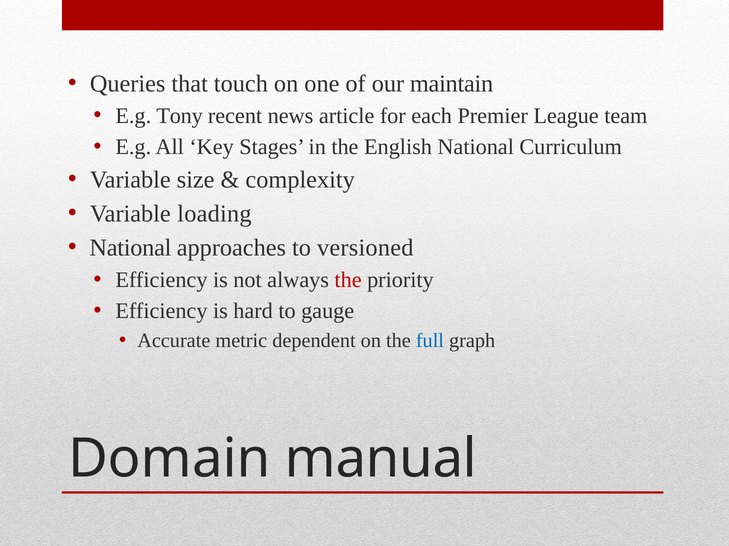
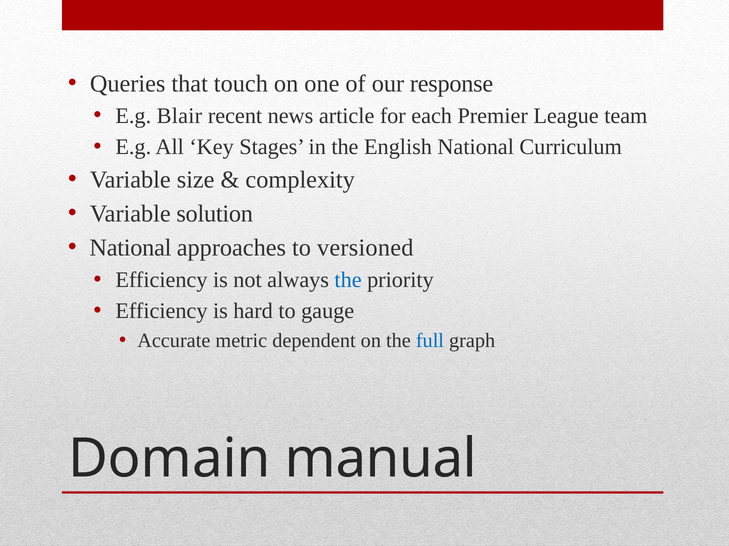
maintain: maintain -> response
Tony: Tony -> Blair
loading: loading -> solution
the at (348, 280) colour: red -> blue
